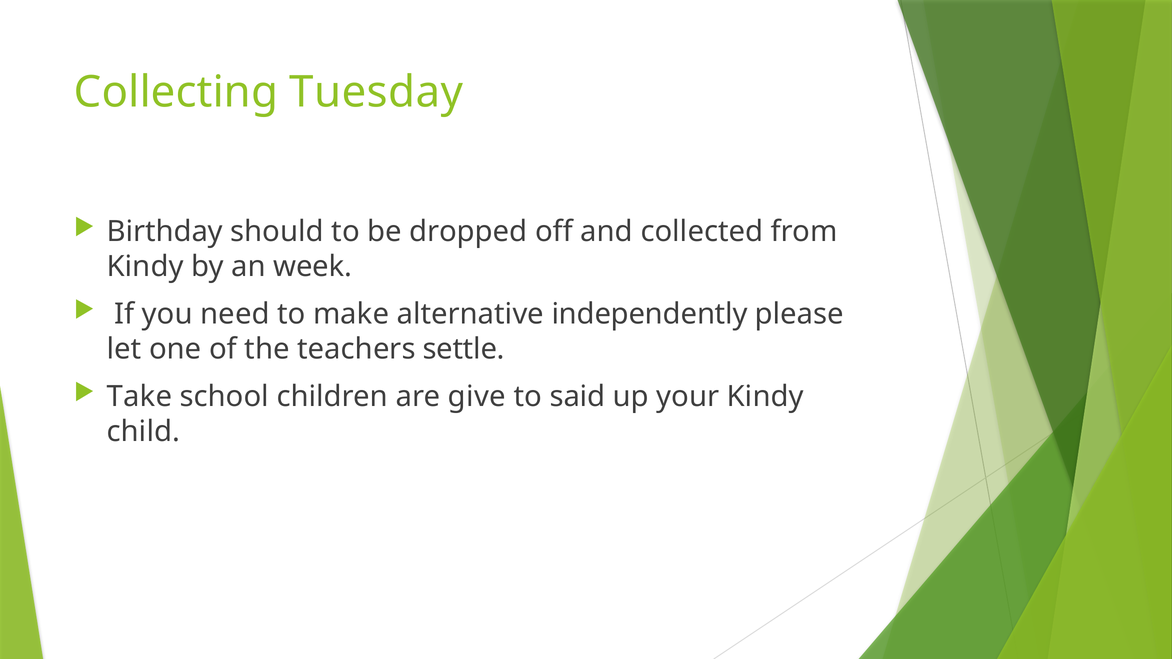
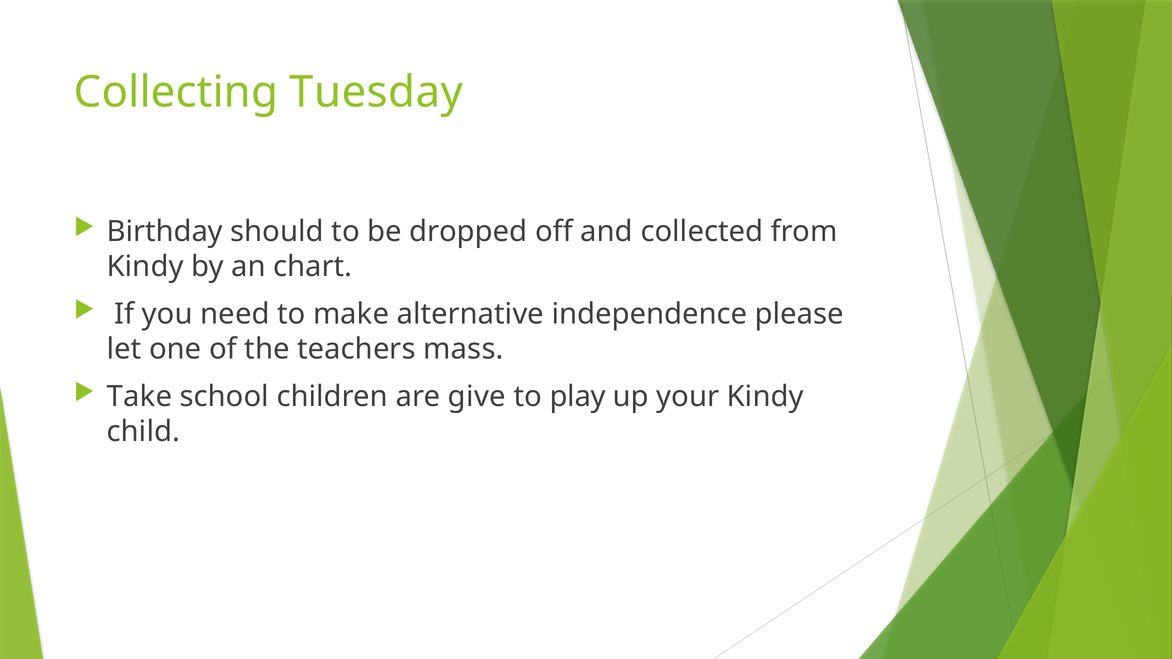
week: week -> chart
independently: independently -> independence
settle: settle -> mass
said: said -> play
